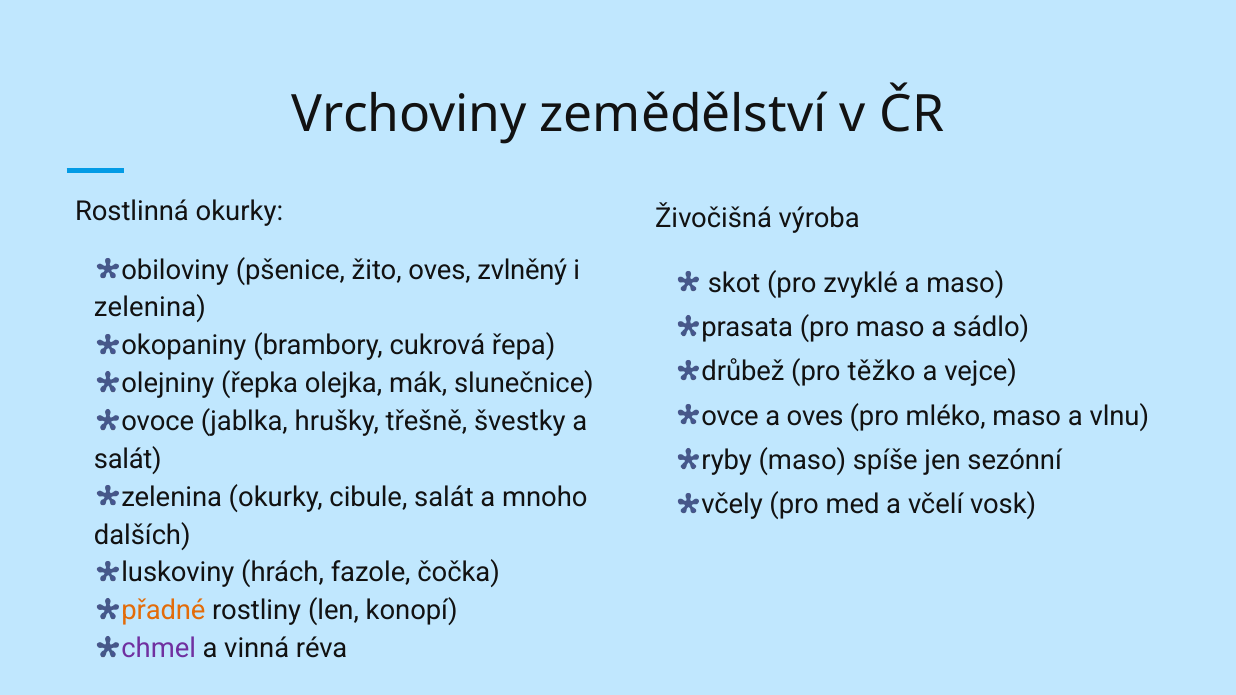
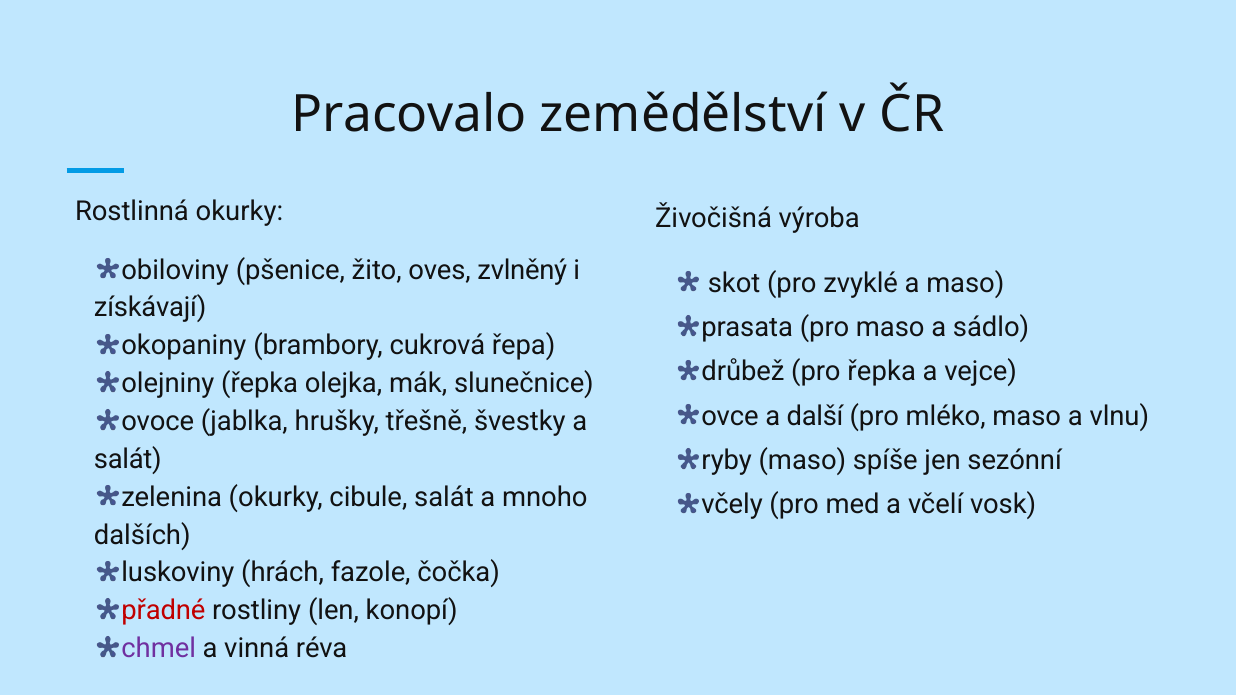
Vrchoviny: Vrchoviny -> Pracovalo
zelenina at (150, 308): zelenina -> získávají
pro těžko: těžko -> řepka
a oves: oves -> další
přadné colour: orange -> red
